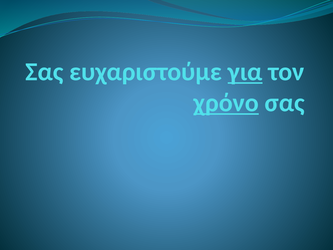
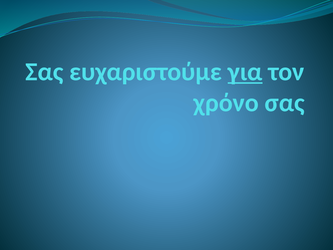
χρόνο underline: present -> none
